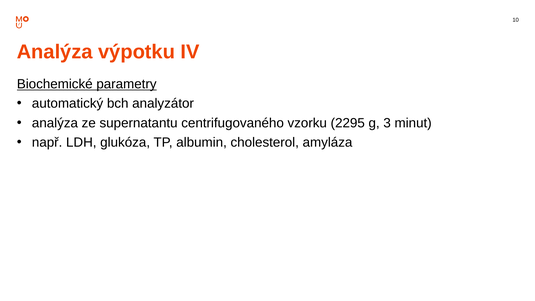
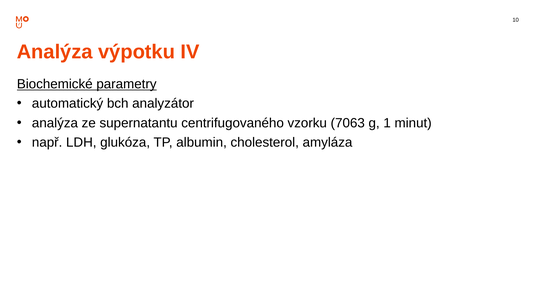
2295: 2295 -> 7063
3: 3 -> 1
